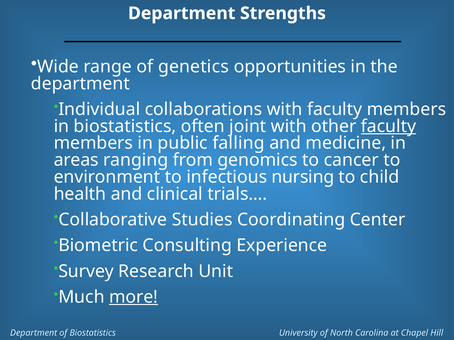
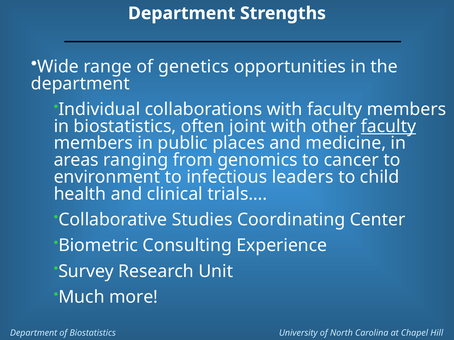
falling: falling -> places
nursing: nursing -> leaders
more underline: present -> none
